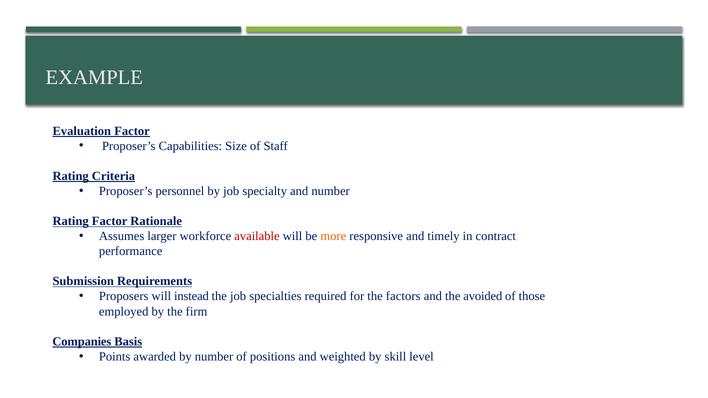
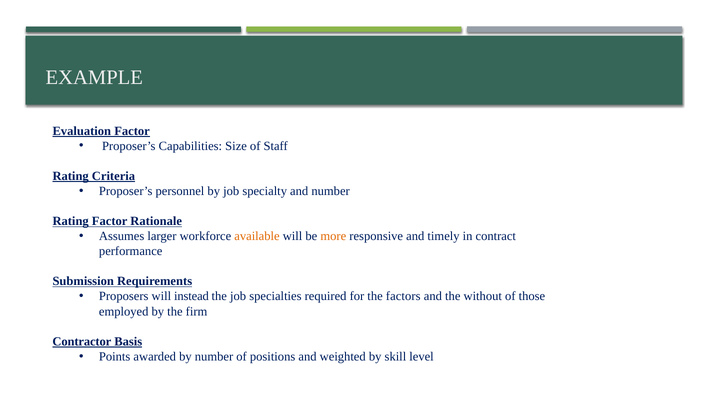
available colour: red -> orange
avoided: avoided -> without
Companies: Companies -> Contractor
